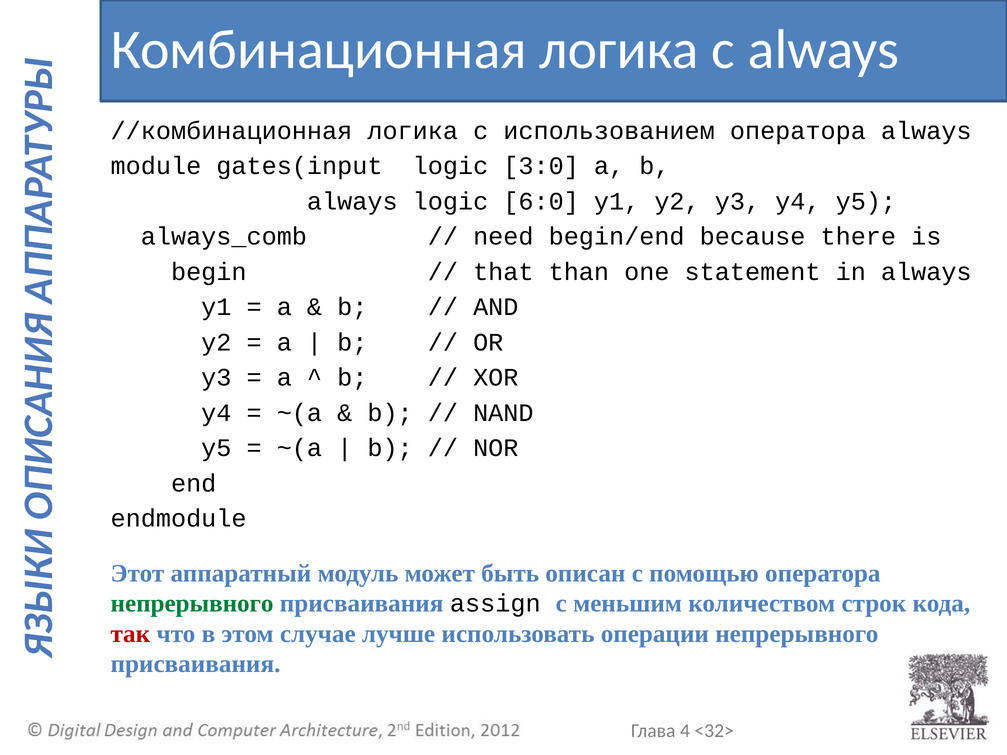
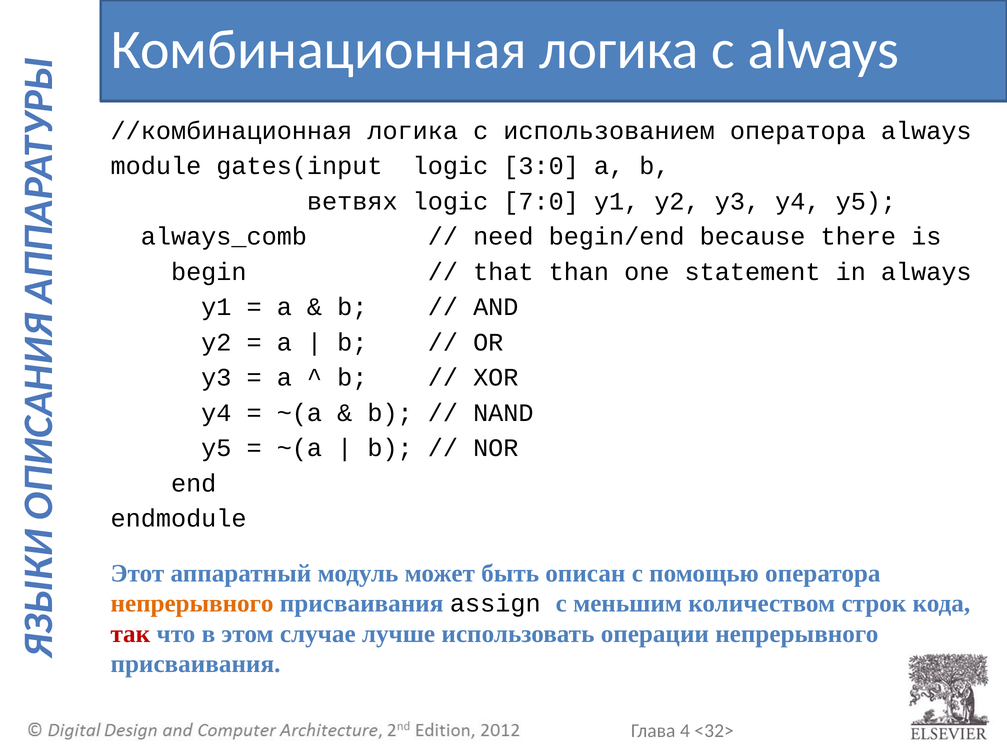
always at (352, 201): always -> ветвях
6:0: 6:0 -> 7:0
непрерывного at (192, 604) colour: green -> orange
